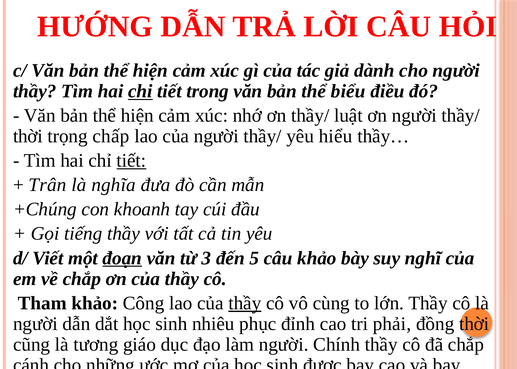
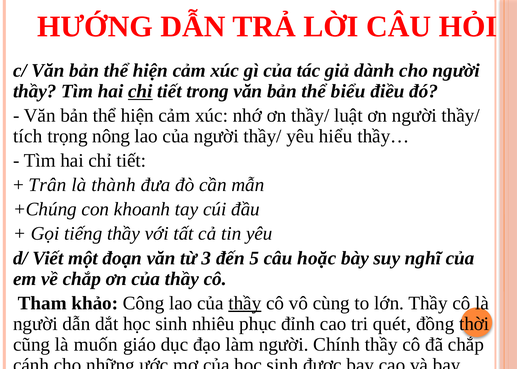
thời at (28, 136): thời -> tích
chấp: chấp -> nông
tiết at (131, 161) underline: present -> none
nghĩa: nghĩa -> thành
đoạn underline: present -> none
câu khảo: khảo -> hoặc
phải: phải -> quét
tương: tương -> muốn
